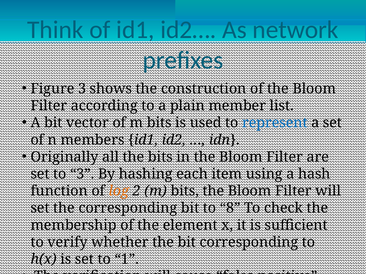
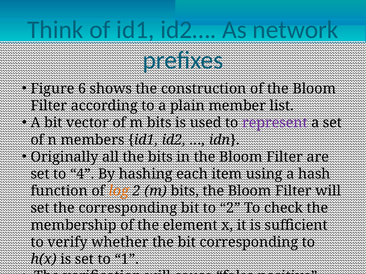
Figure 3: 3 -> 6
represent colour: blue -> purple
to 3: 3 -> 4
to 8: 8 -> 2
